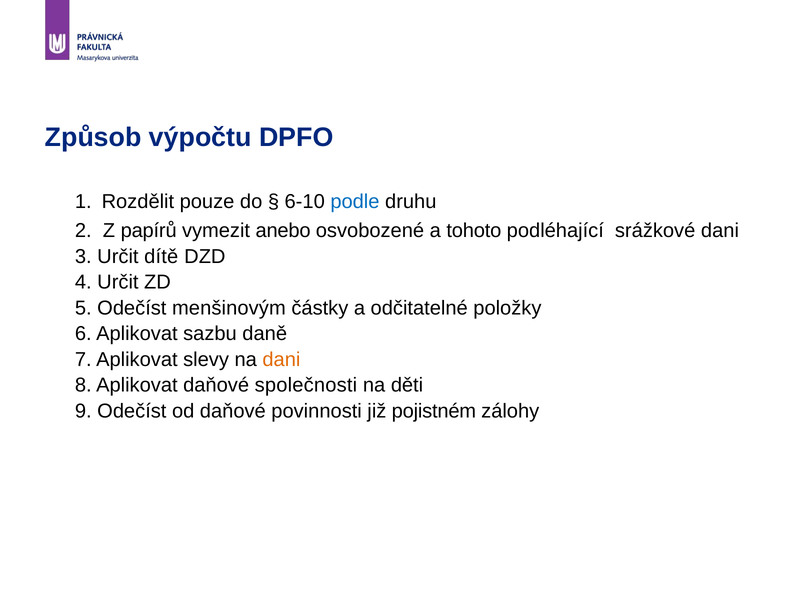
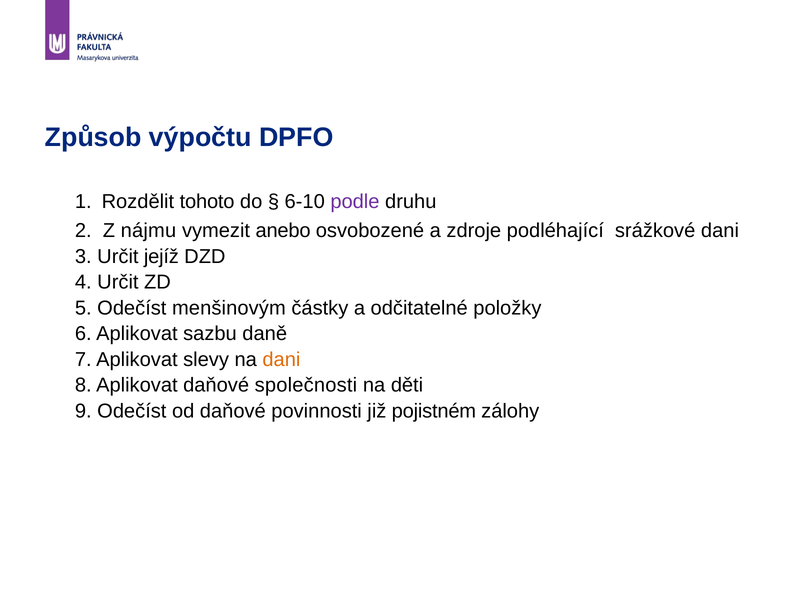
pouze: pouze -> tohoto
podle colour: blue -> purple
papírů: papírů -> nájmu
tohoto: tohoto -> zdroje
dítě: dítě -> jejíž
